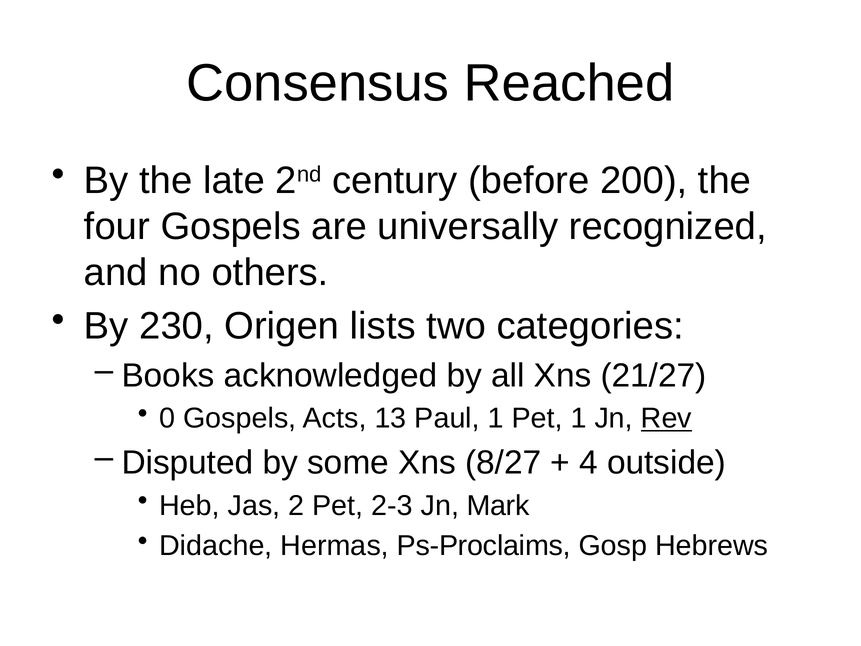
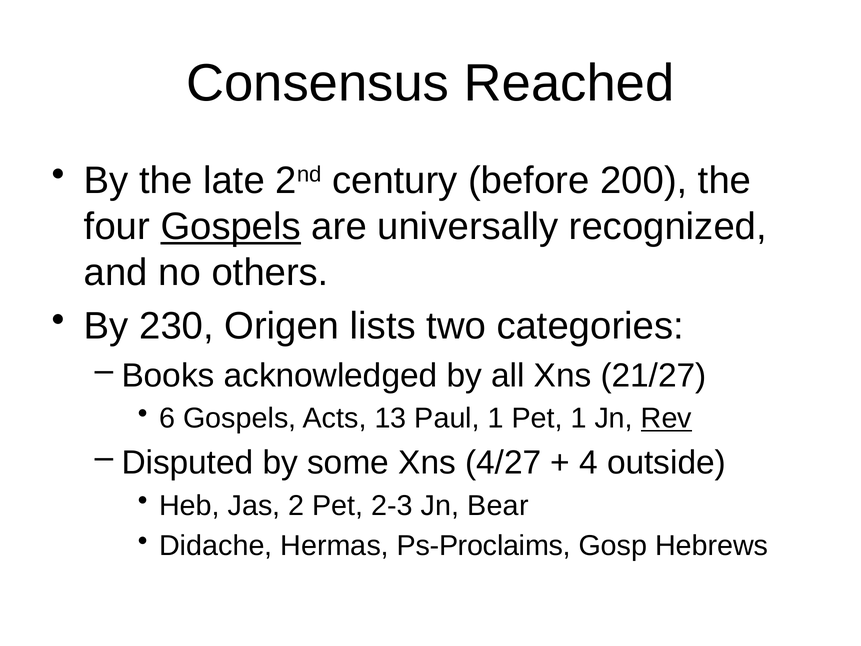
Gospels at (231, 227) underline: none -> present
0: 0 -> 6
8/27: 8/27 -> 4/27
Mark: Mark -> Bear
